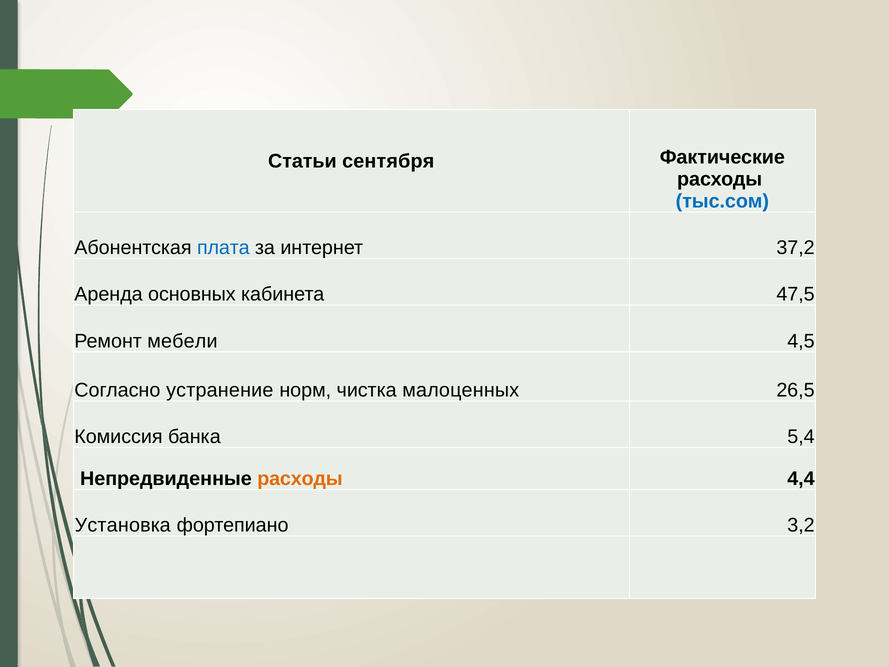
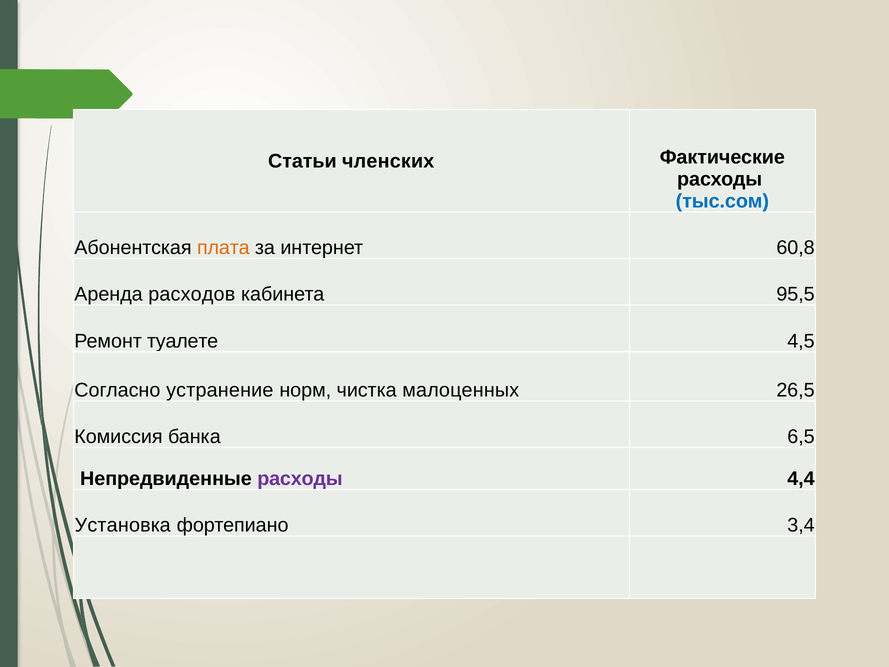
сентября: сентября -> членских
плата colour: blue -> orange
37,2: 37,2 -> 60,8
основных: основных -> расходов
47,5: 47,5 -> 95,5
мебели: мебели -> туалете
5,4: 5,4 -> 6,5
расходы at (300, 478) colour: orange -> purple
3,2: 3,2 -> 3,4
